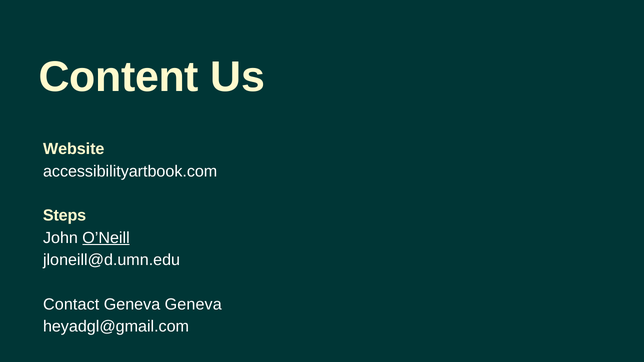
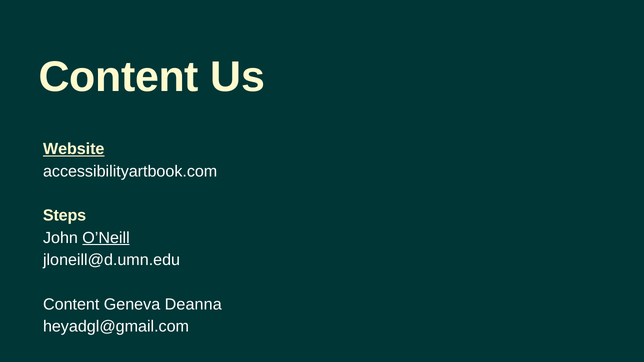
Website underline: none -> present
Contact at (71, 305): Contact -> Content
Geneva Geneva: Geneva -> Deanna
